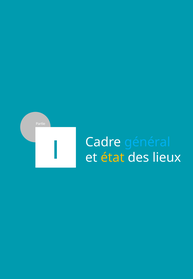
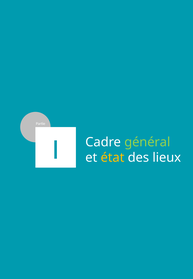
général colour: light blue -> light green
